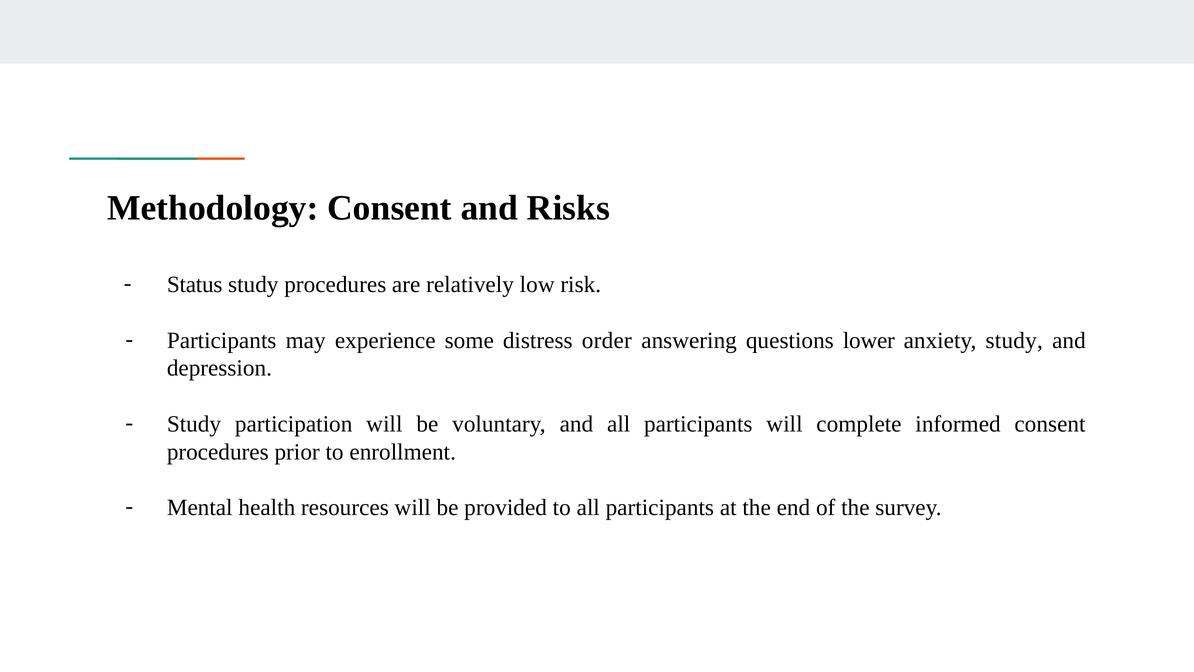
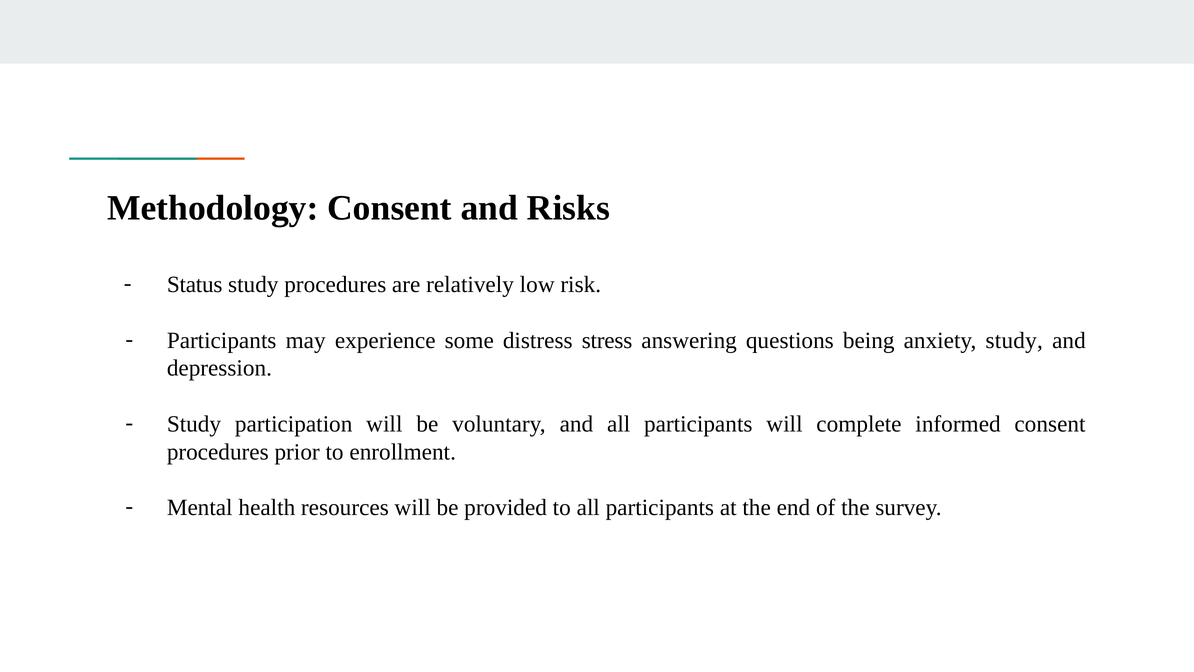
order: order -> stress
lower: lower -> being
